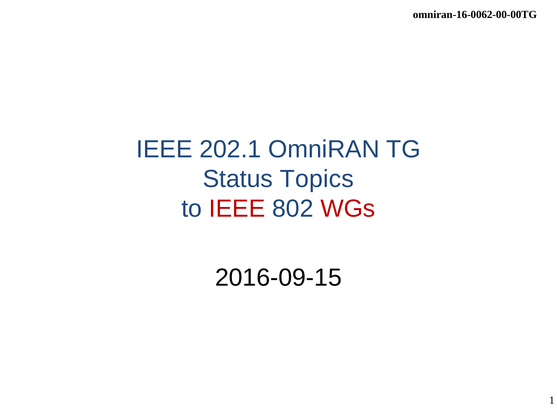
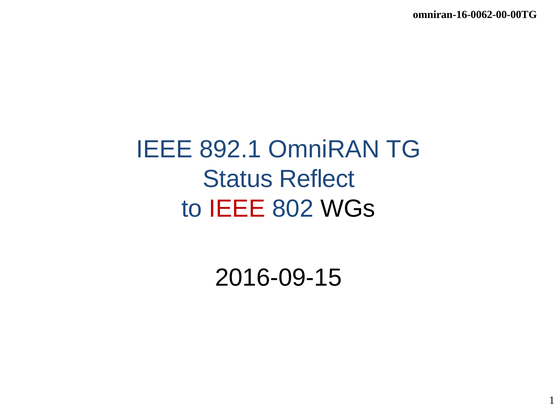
202.1: 202.1 -> 892.1
Topics: Topics -> Reflect
WGs colour: red -> black
